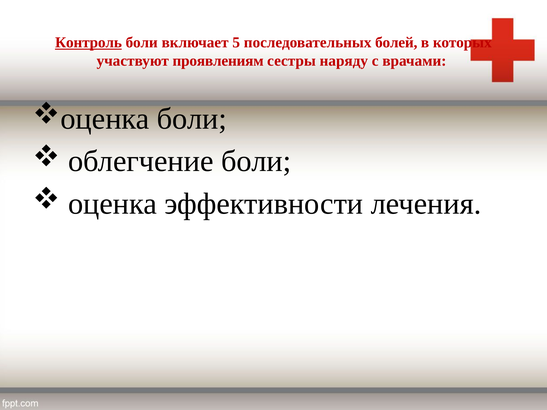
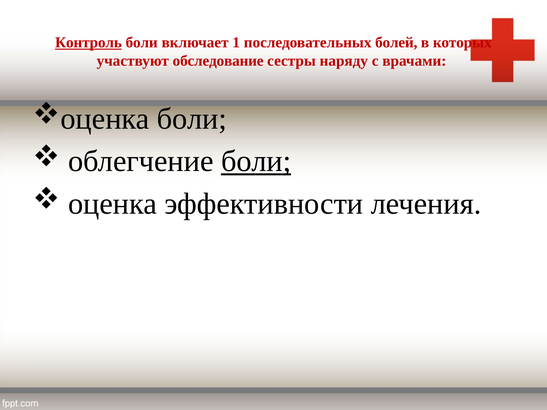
5: 5 -> 1
проявлениям: проявлениям -> обследование
боли at (256, 161) underline: none -> present
